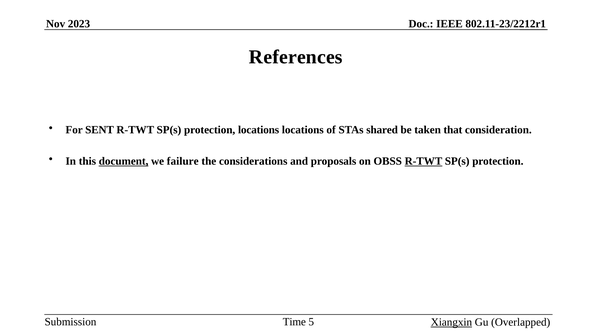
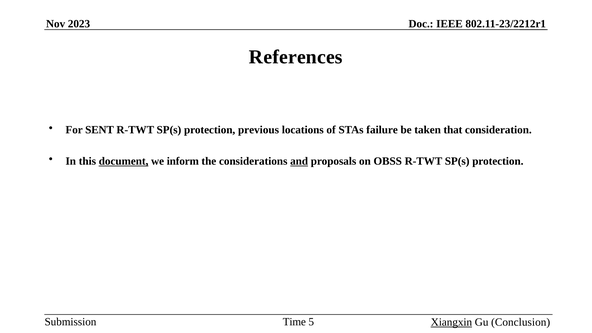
protection locations: locations -> previous
shared: shared -> failure
failure: failure -> inform
and underline: none -> present
R-TWT at (423, 161) underline: present -> none
Overlapped: Overlapped -> Conclusion
